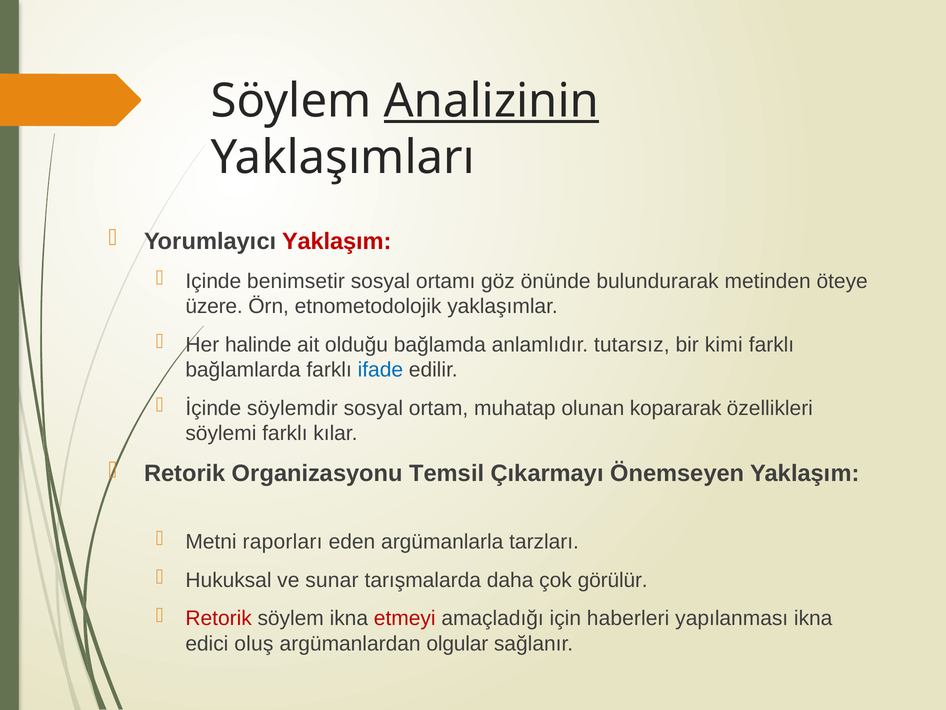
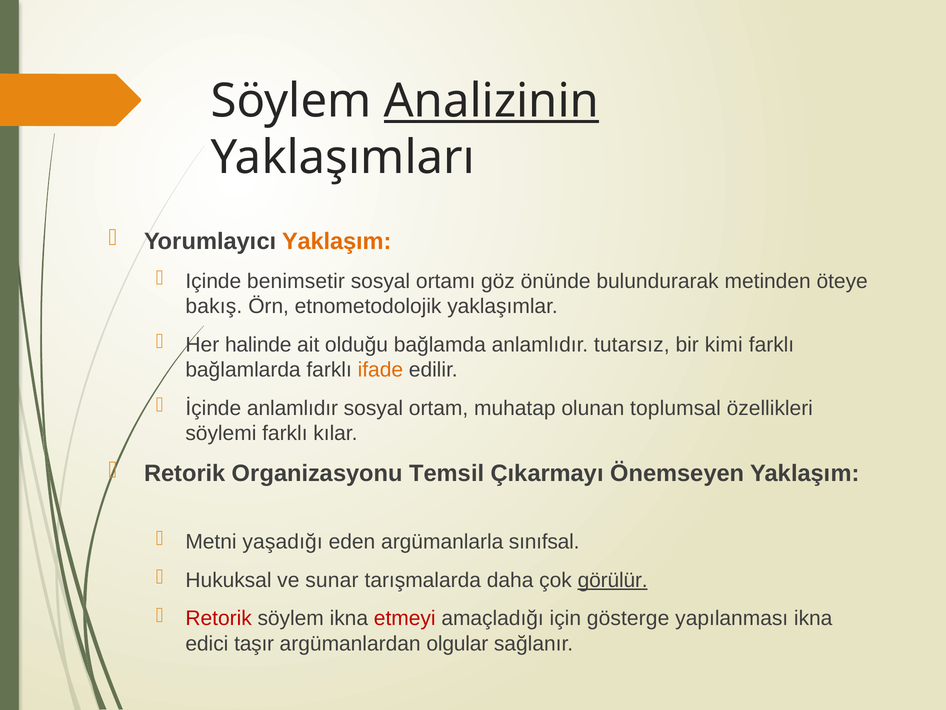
Yaklaşım at (337, 241) colour: red -> orange
üzere: üzere -> bakış
ifade colour: blue -> orange
İçinde söylemdir: söylemdir -> anlamlıdır
kopararak: kopararak -> toplumsal
raporları: raporları -> yaşadığı
tarzları: tarzları -> sınıfsal
görülür underline: none -> present
haberleri: haberleri -> gösterge
oluş: oluş -> taşır
